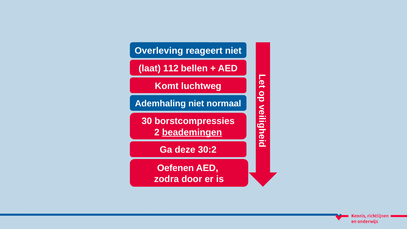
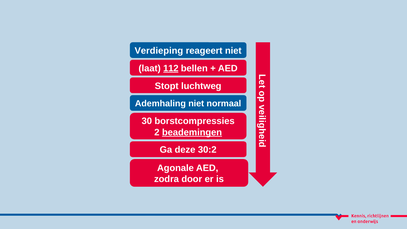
Overleving: Overleving -> Verdieping
112 underline: none -> present
Komt: Komt -> Stopt
Oefenen: Oefenen -> Agonale
